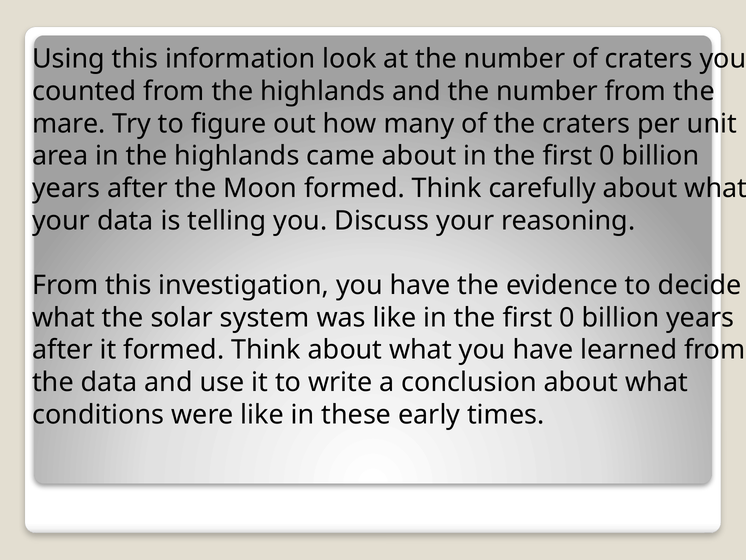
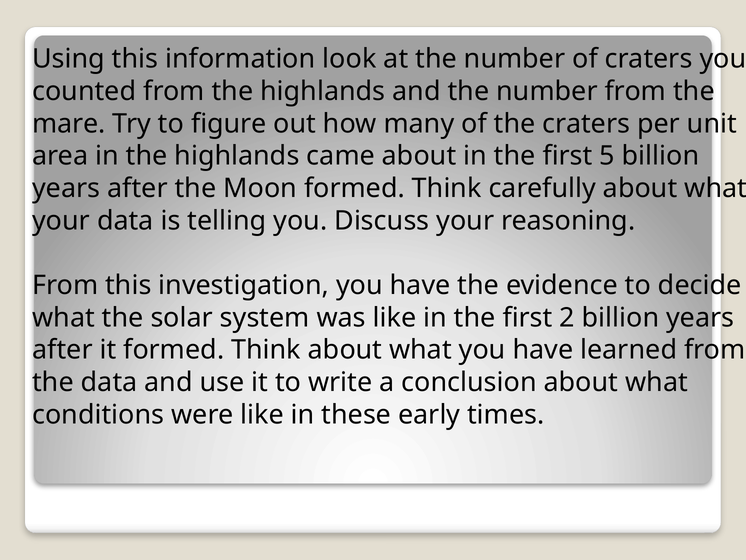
0 at (607, 156): 0 -> 5
0 at (567, 317): 0 -> 2
